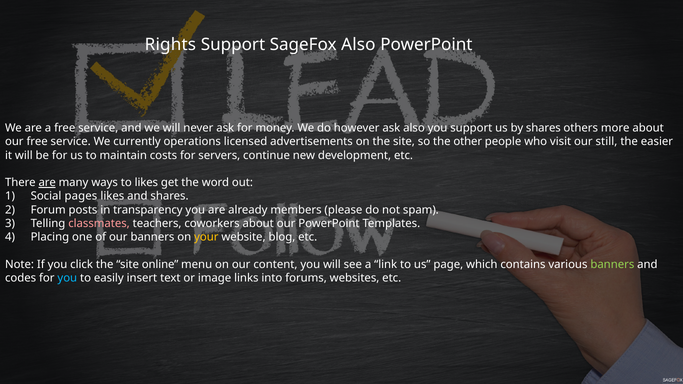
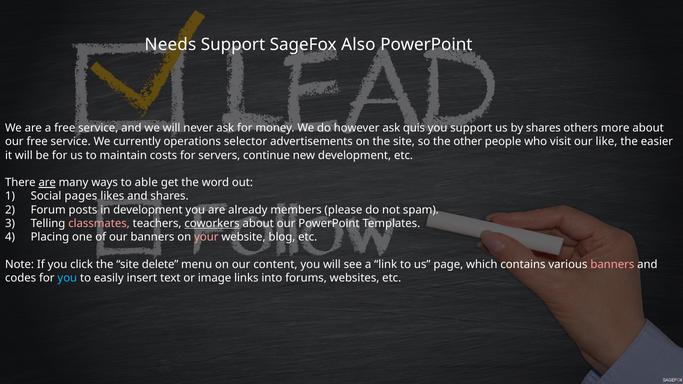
Rights: Rights -> Needs
ask also: also -> quis
licensed: licensed -> selector
still: still -> like
to likes: likes -> able
in transparency: transparency -> development
coworkers underline: none -> present
your colour: yellow -> pink
online: online -> delete
banners at (612, 265) colour: light green -> pink
